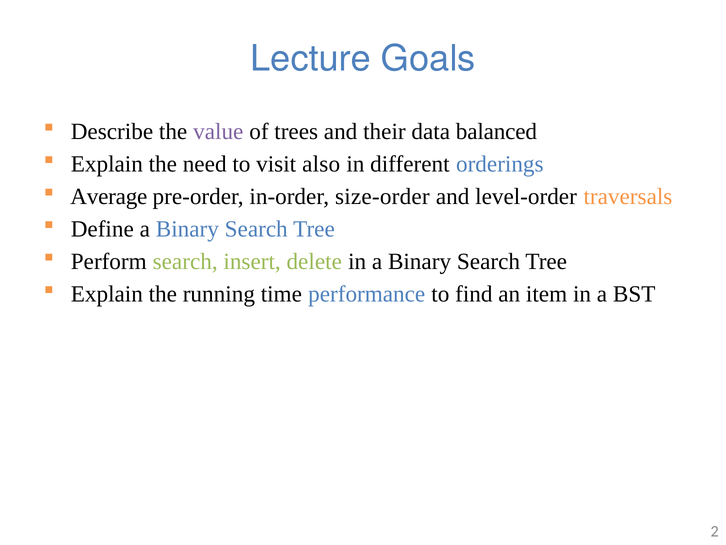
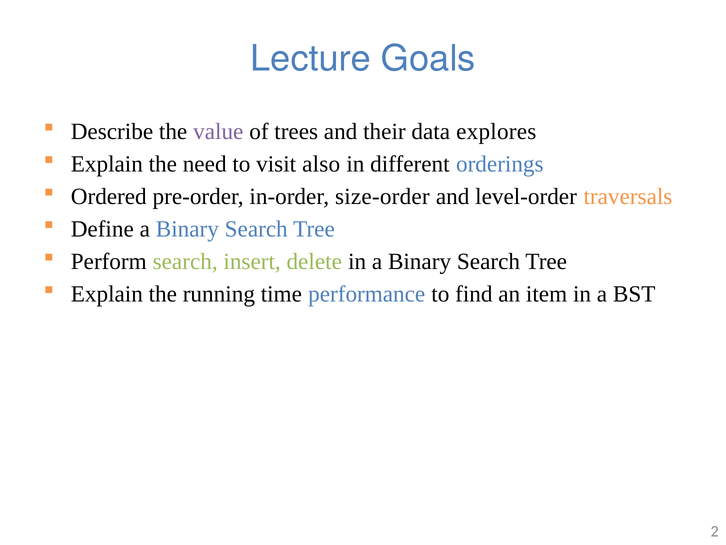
balanced: balanced -> explores
Average: Average -> Ordered
